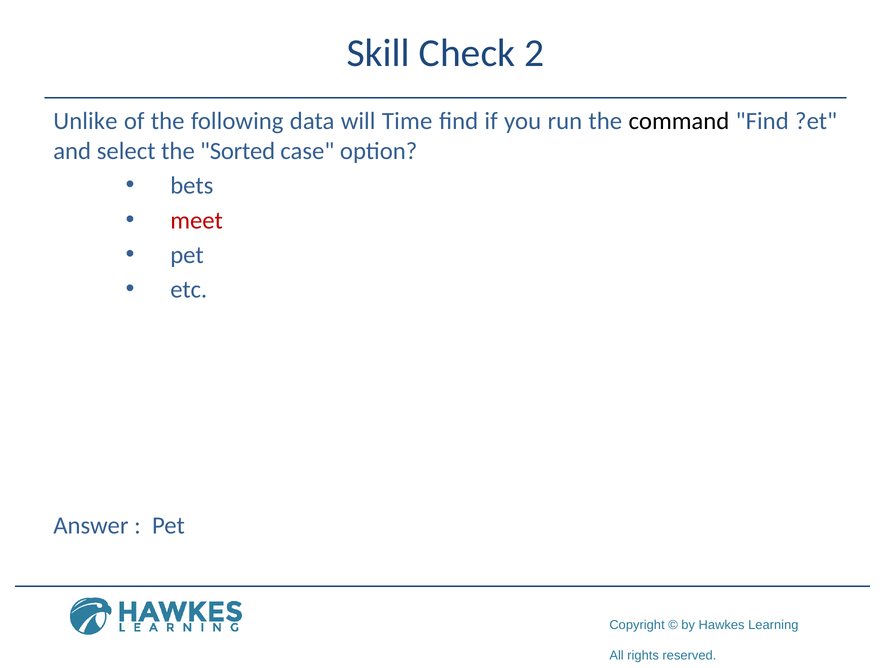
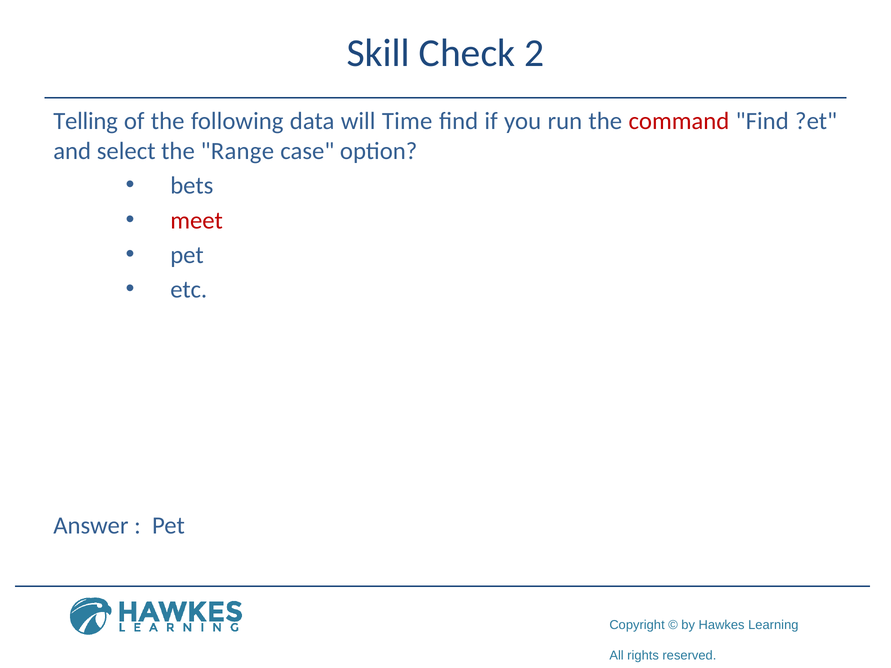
Unlike: Unlike -> Telling
command colour: black -> red
Sorted: Sorted -> Range
